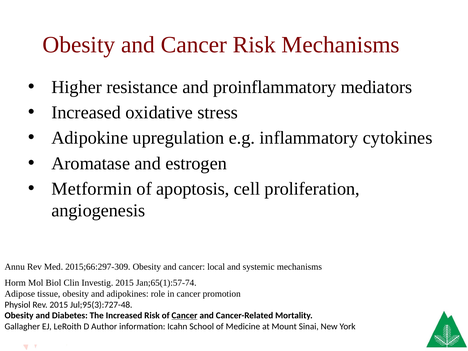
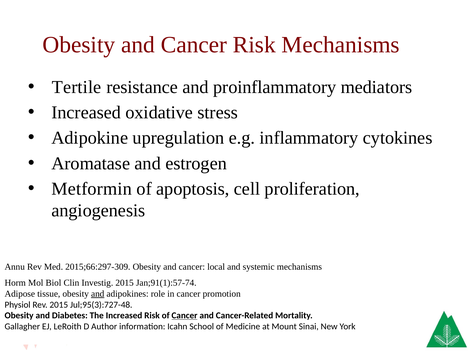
Higher: Higher -> Tertile
Jan;65(1):57-74: Jan;65(1):57-74 -> Jan;91(1):57-74
and at (98, 294) underline: none -> present
